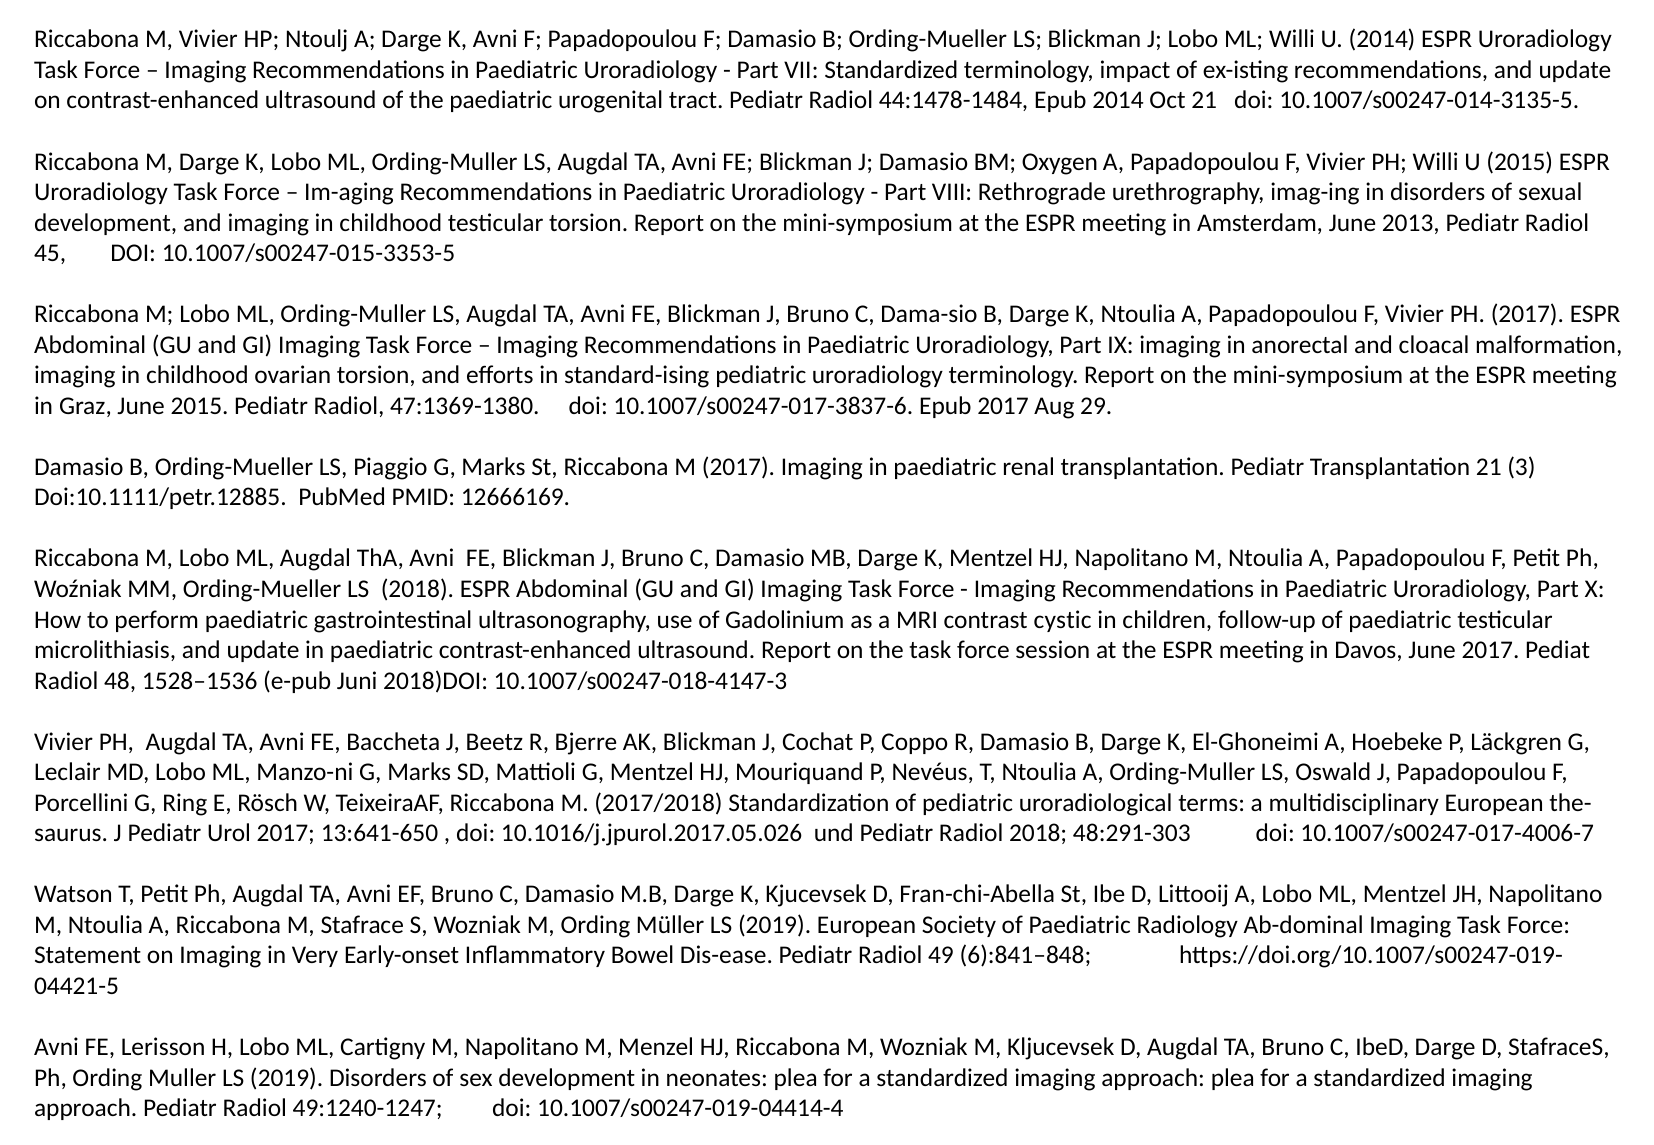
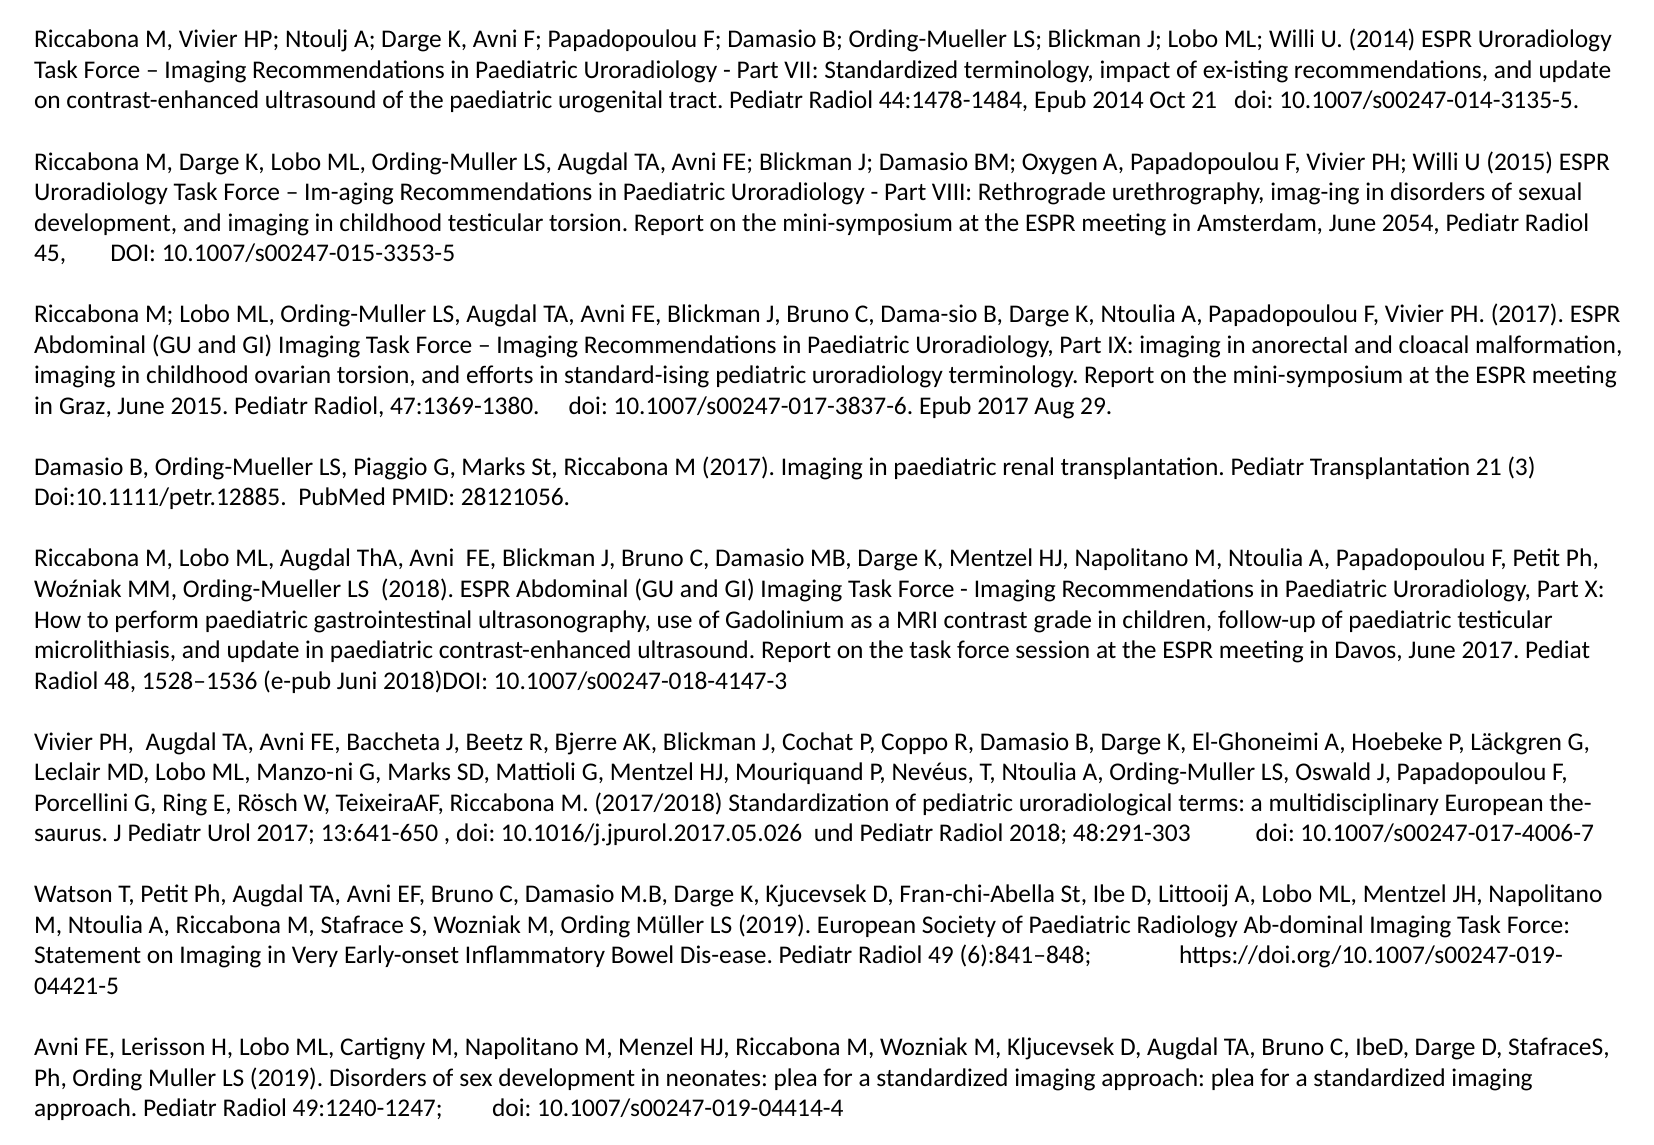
2013: 2013 -> 2054
12666169: 12666169 -> 28121056
cystic: cystic -> grade
